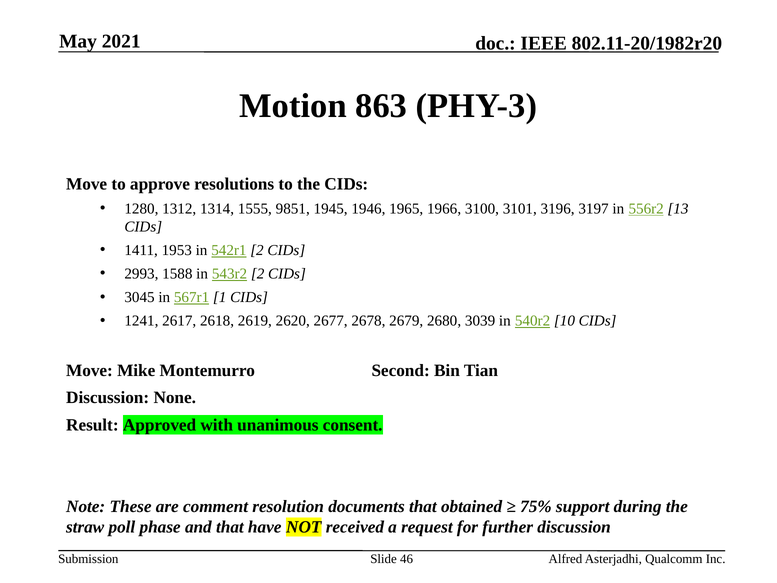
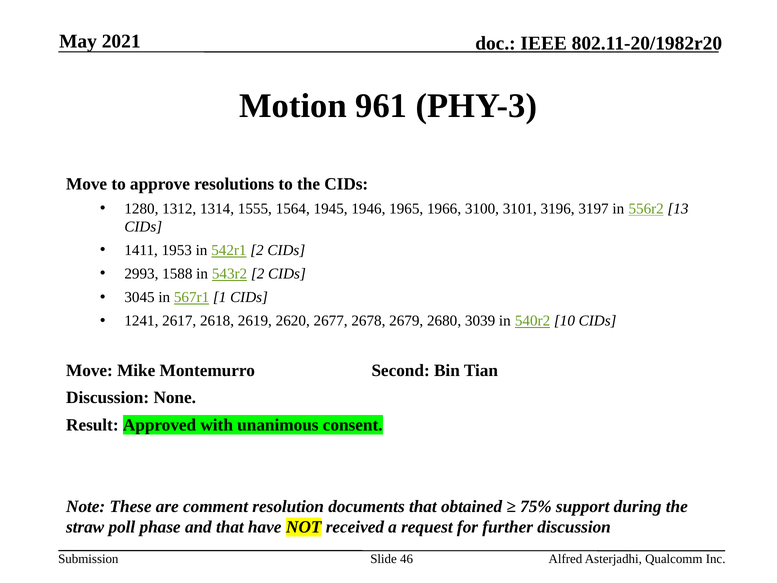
863: 863 -> 961
9851: 9851 -> 1564
